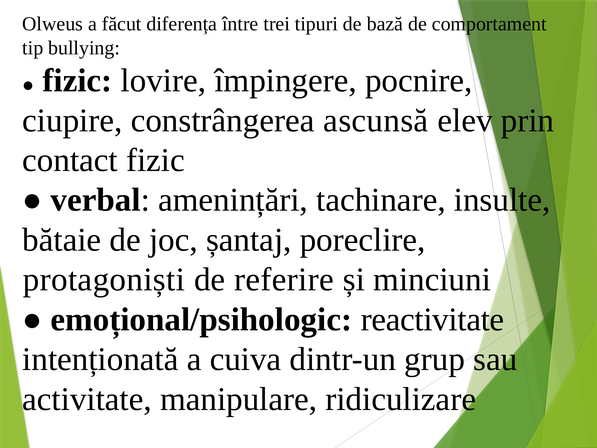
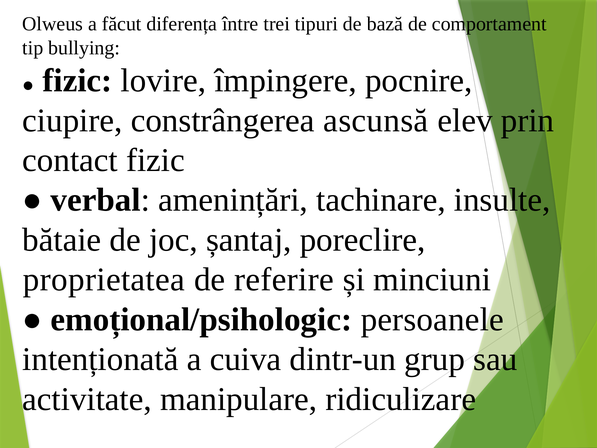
protagoniști: protagoniști -> proprietatea
reactivitate: reactivitate -> persoanele
